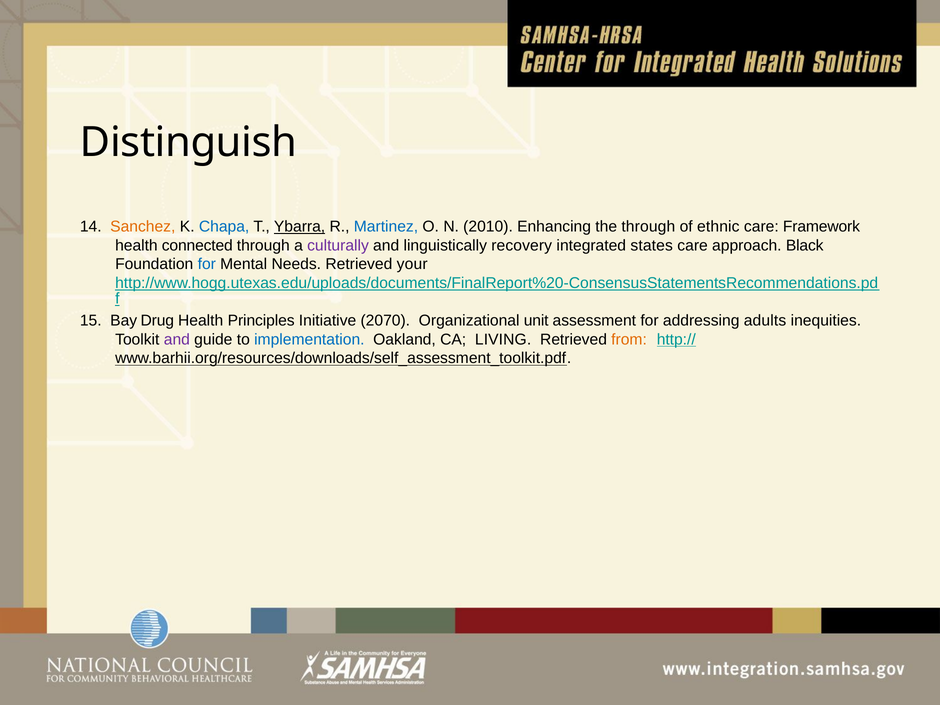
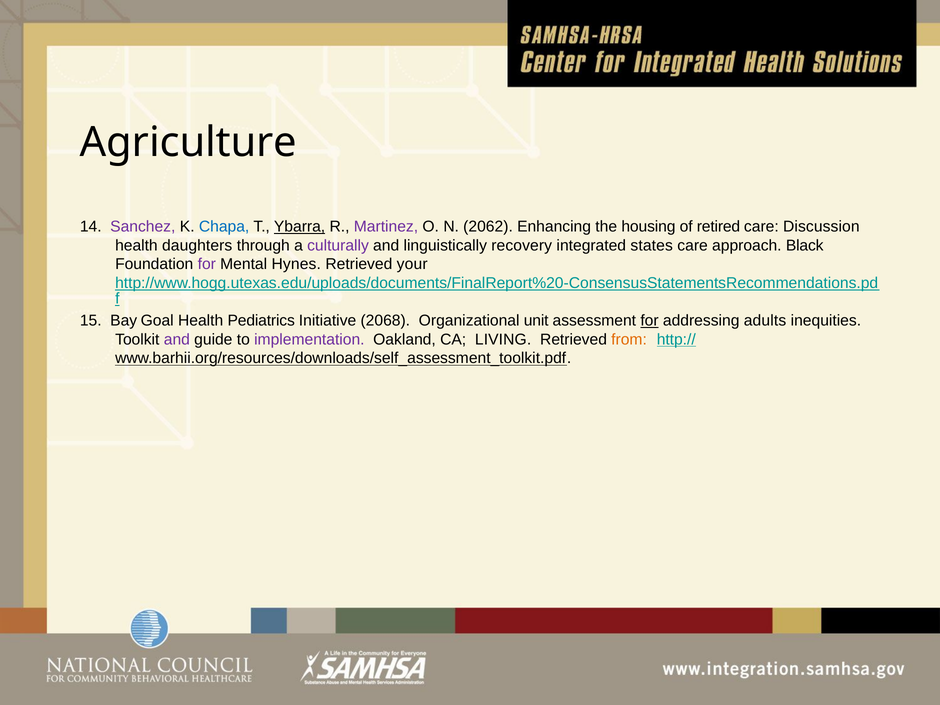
Distinguish: Distinguish -> Agriculture
Sanchez colour: orange -> purple
Martinez colour: blue -> purple
2010: 2010 -> 2062
the through: through -> housing
ethnic: ethnic -> retired
Framework: Framework -> Discussion
connected: connected -> daughters
for at (207, 264) colour: blue -> purple
Needs: Needs -> Hynes
Drug: Drug -> Goal
Principles: Principles -> Pediatrics
2070: 2070 -> 2068
for at (650, 321) underline: none -> present
implementation colour: blue -> purple
